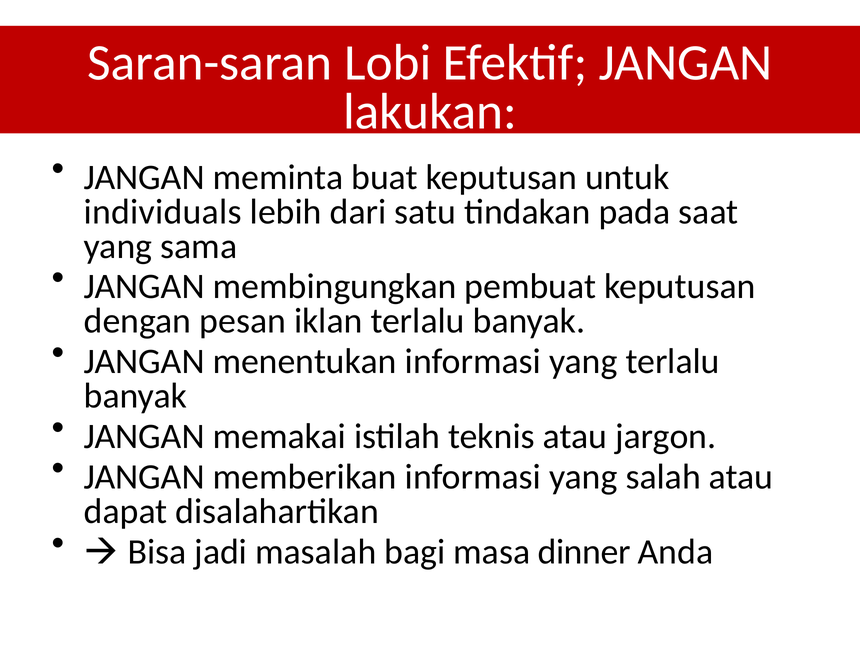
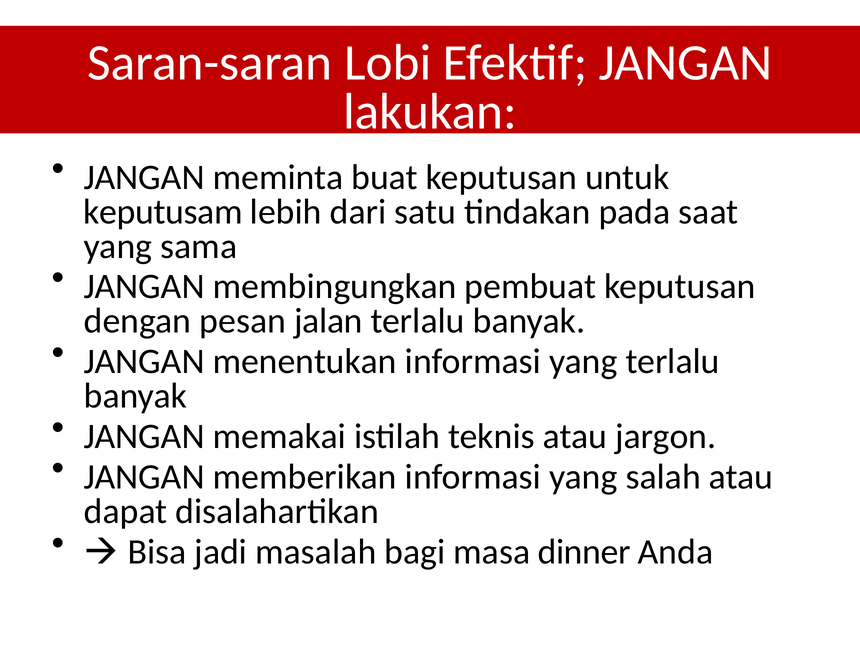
individuals: individuals -> keputusam
iklan: iklan -> jalan
